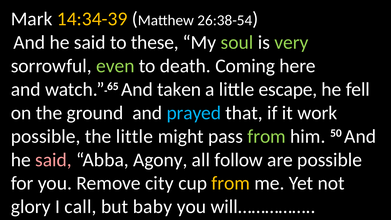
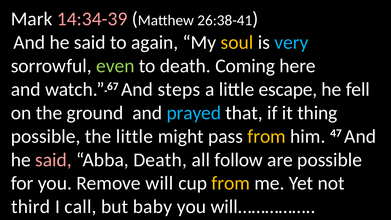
14:34-39 colour: yellow -> pink
26:38-54: 26:38-54 -> 26:38-41
these: these -> again
soul colour: light green -> yellow
very colour: light green -> light blue
65: 65 -> 67
taken: taken -> steps
work: work -> thing
from at (267, 136) colour: light green -> yellow
50: 50 -> 47
Abba Agony: Agony -> Death
city: city -> will
glory: glory -> third
